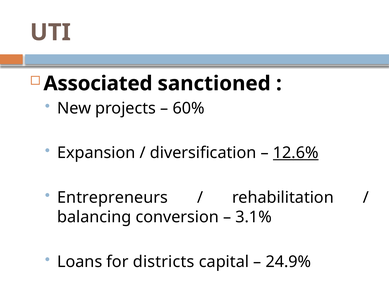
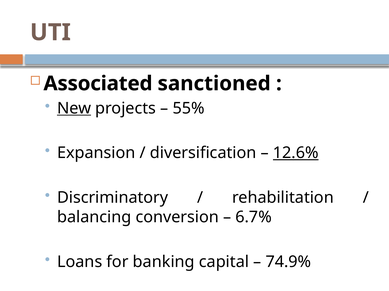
New underline: none -> present
60%: 60% -> 55%
Entrepreneurs: Entrepreneurs -> Discriminatory
3.1%: 3.1% -> 6.7%
districts: districts -> banking
24.9%: 24.9% -> 74.9%
